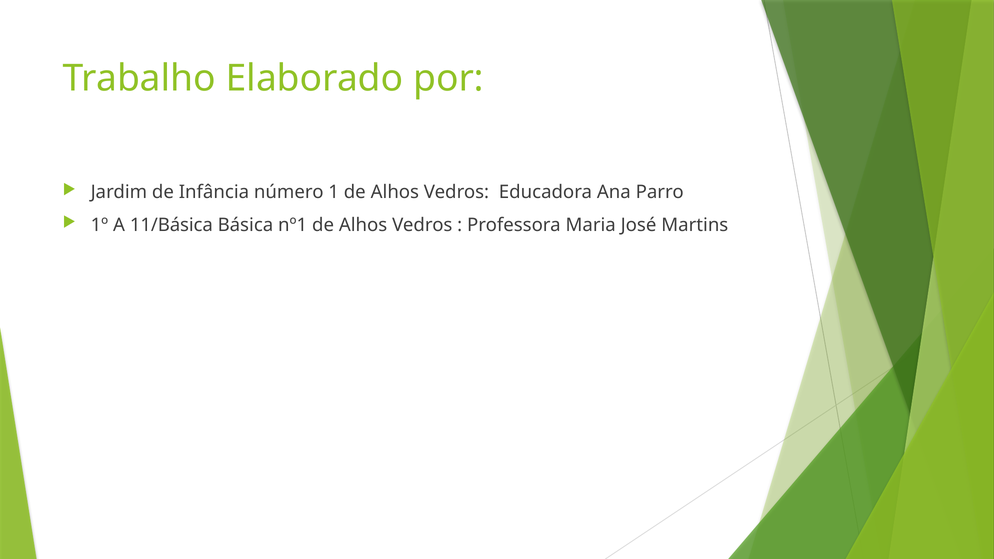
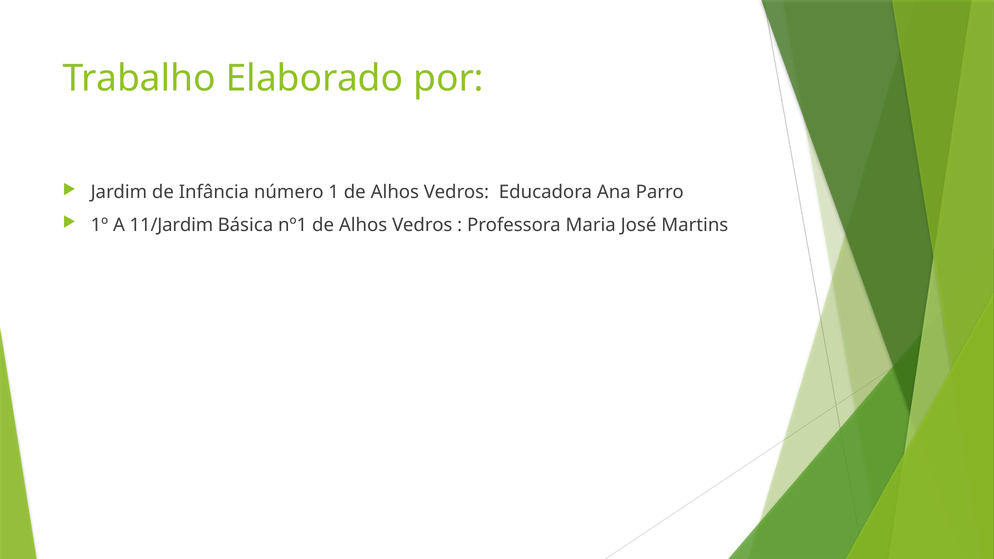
11/Básica: 11/Básica -> 11/Jardim
